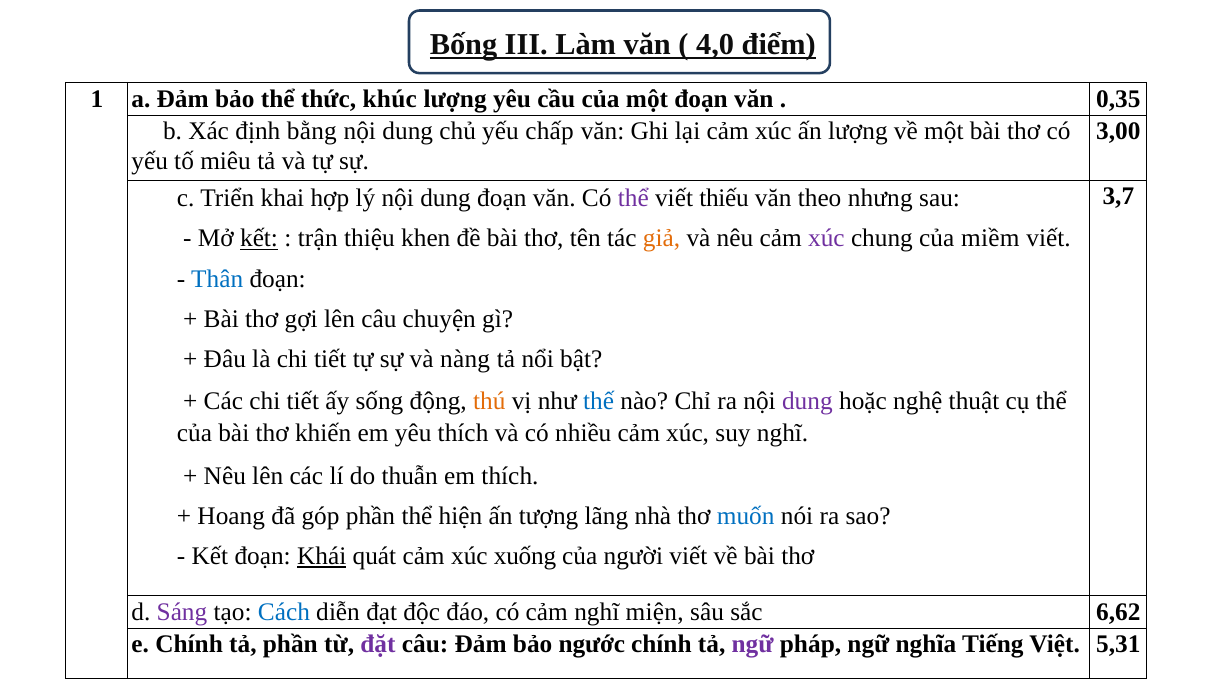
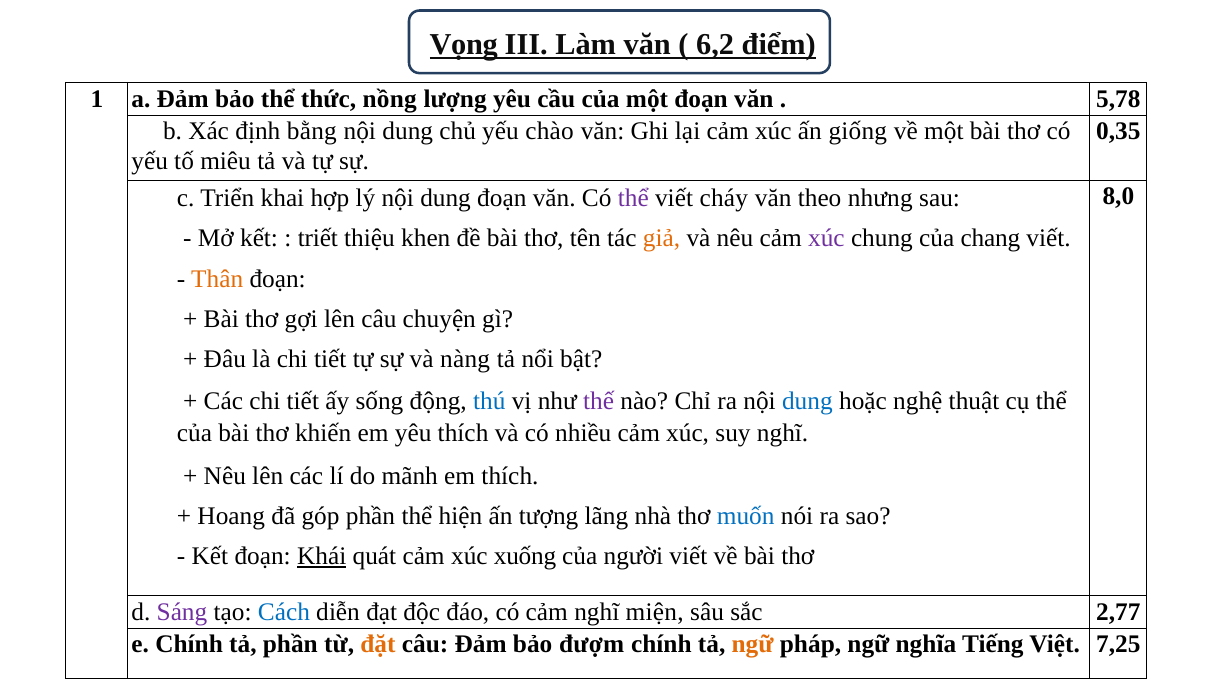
Bống: Bống -> Vọng
4,0: 4,0 -> 6,2
khúc: khúc -> nồng
0,35: 0,35 -> 5,78
chấp: chấp -> chào
ấn lượng: lượng -> giống
3,00: 3,00 -> 0,35
3,7: 3,7 -> 8,0
thiếu: thiếu -> cháy
kết at (259, 239) underline: present -> none
trận: trận -> triết
miềm: miềm -> chang
Thân colour: blue -> orange
thú colour: orange -> blue
thế colour: blue -> purple
dung at (807, 401) colour: purple -> blue
thuẫn: thuẫn -> mãnh
6,62: 6,62 -> 2,77
đặt colour: purple -> orange
ngước: ngước -> đượm
ngữ at (753, 644) colour: purple -> orange
5,31: 5,31 -> 7,25
